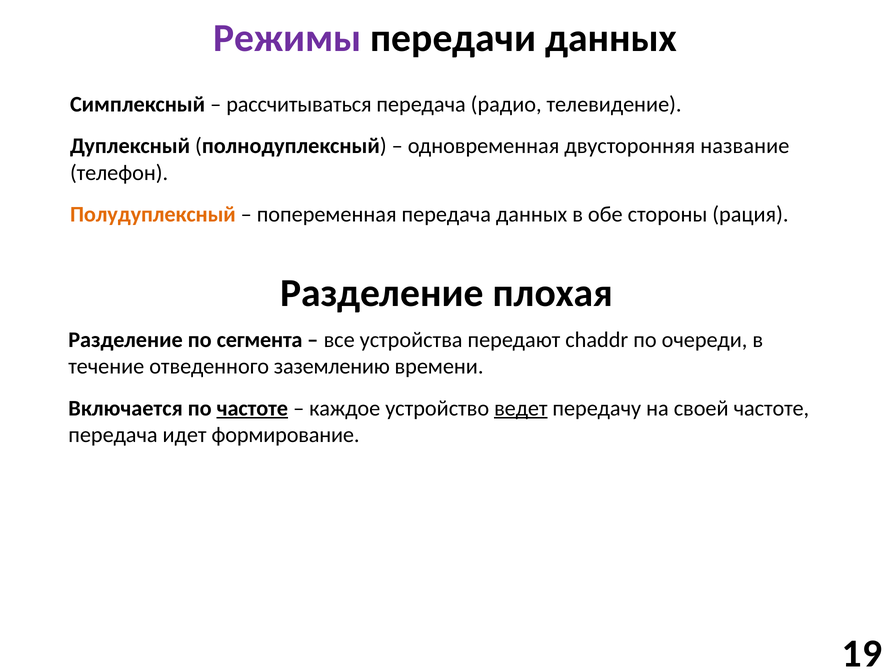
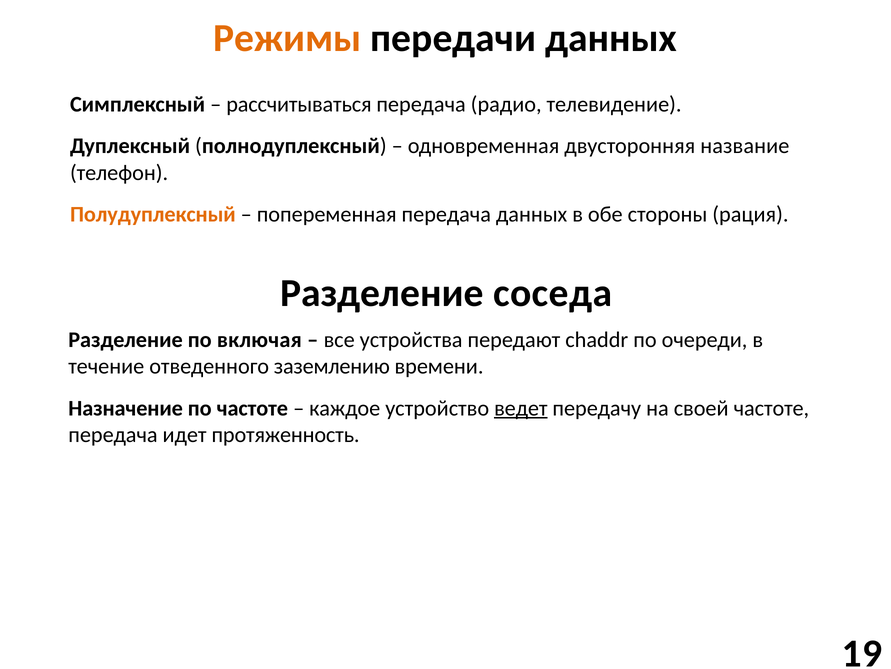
Режимы colour: purple -> orange
плохая: плохая -> соседа
сегмента: сегмента -> включая
Включается: Включается -> Назначение
частоте at (252, 408) underline: present -> none
формирование: формирование -> протяженность
